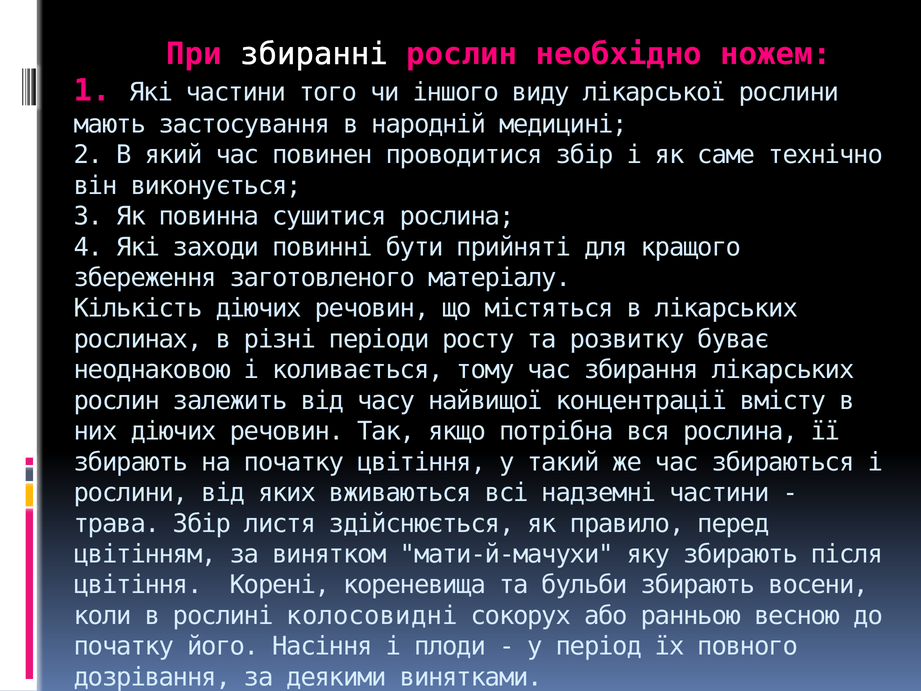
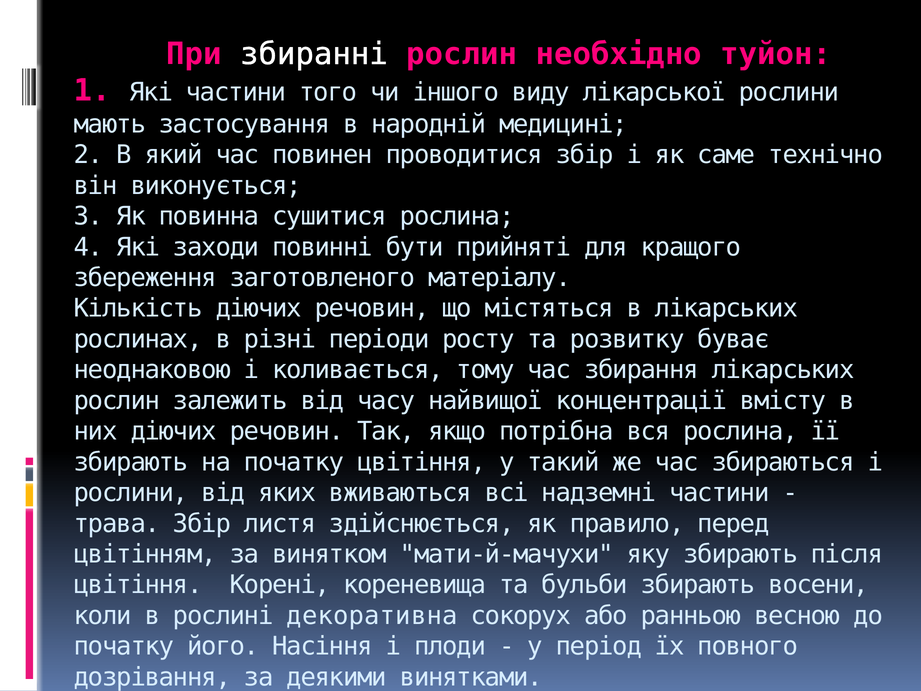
ножем: ножем -> туйон
колосовидні: колосовидні -> декоративна
